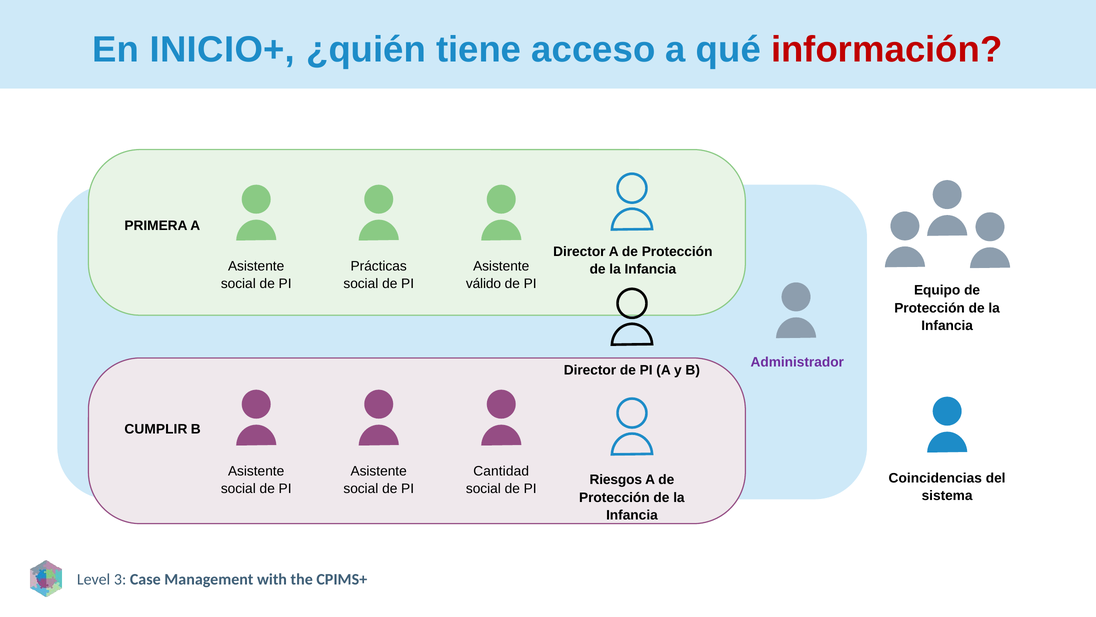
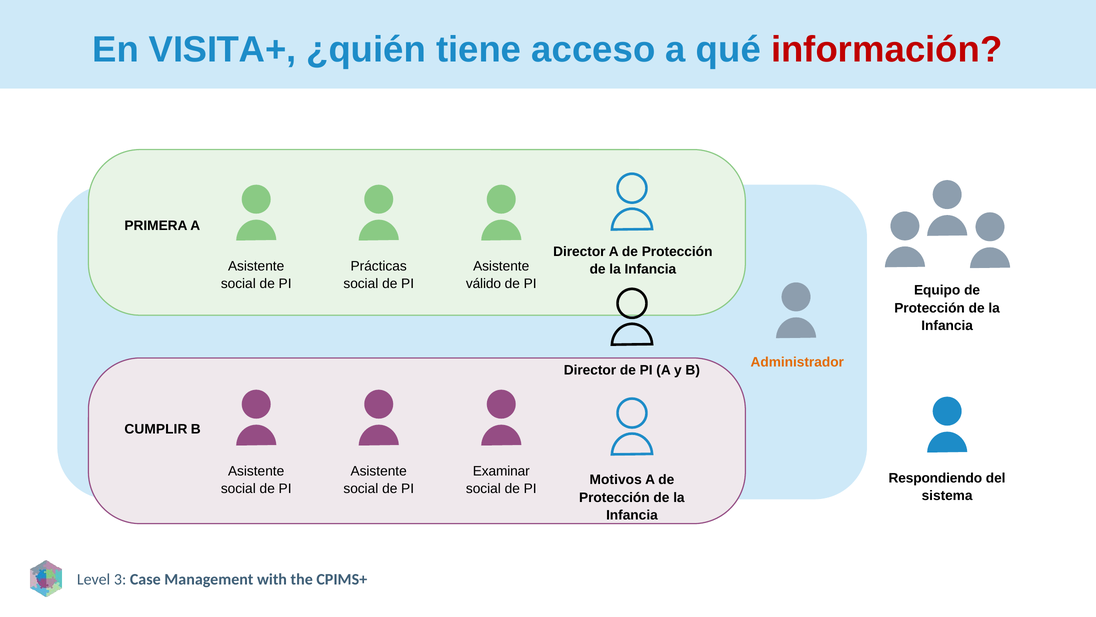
INICIO+: INICIO+ -> VISITA+
Administrador colour: purple -> orange
Cantidad: Cantidad -> Examinar
Coincidencias: Coincidencias -> Respondiendo
Riesgos: Riesgos -> Motivos
